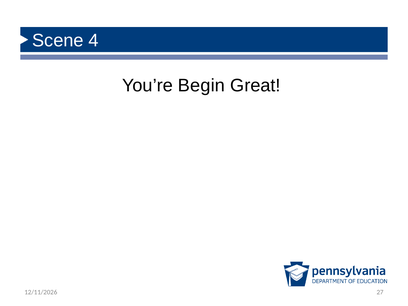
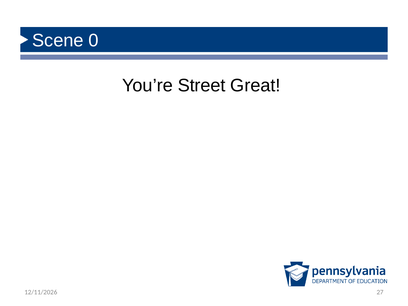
4: 4 -> 0
Begin: Begin -> Street
